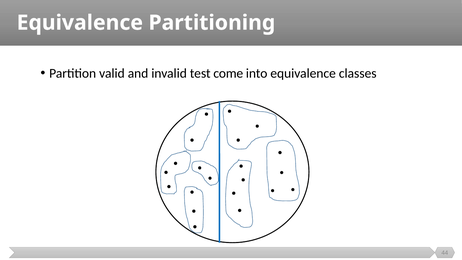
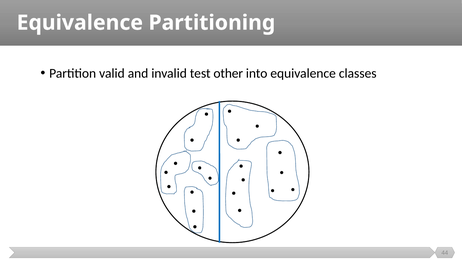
come: come -> other
